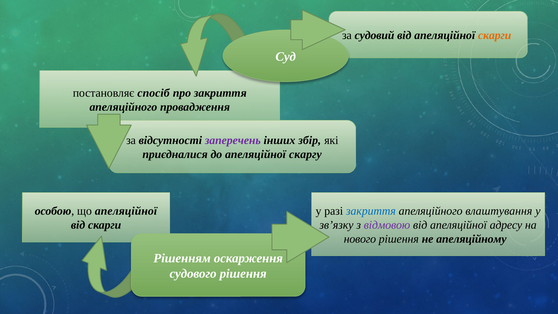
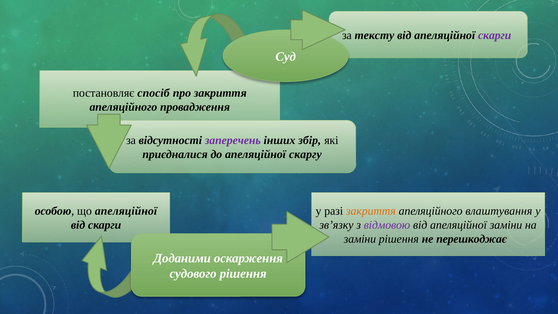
судовий: судовий -> тексту
скарги at (495, 35) colour: orange -> purple
закриття at (371, 211) colour: blue -> orange
апеляційної адресу: адресу -> заміни
нового at (360, 239): нового -> заміни
апеляційному: апеляційному -> перешкоджає
Рішенням: Рішенням -> Доданими
